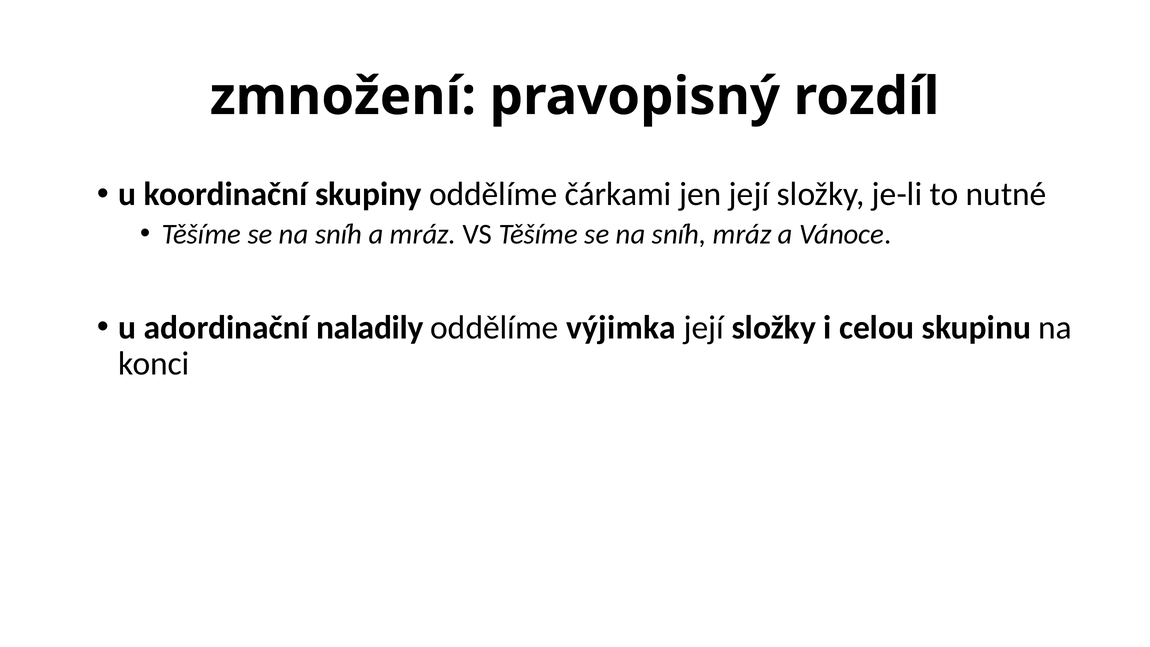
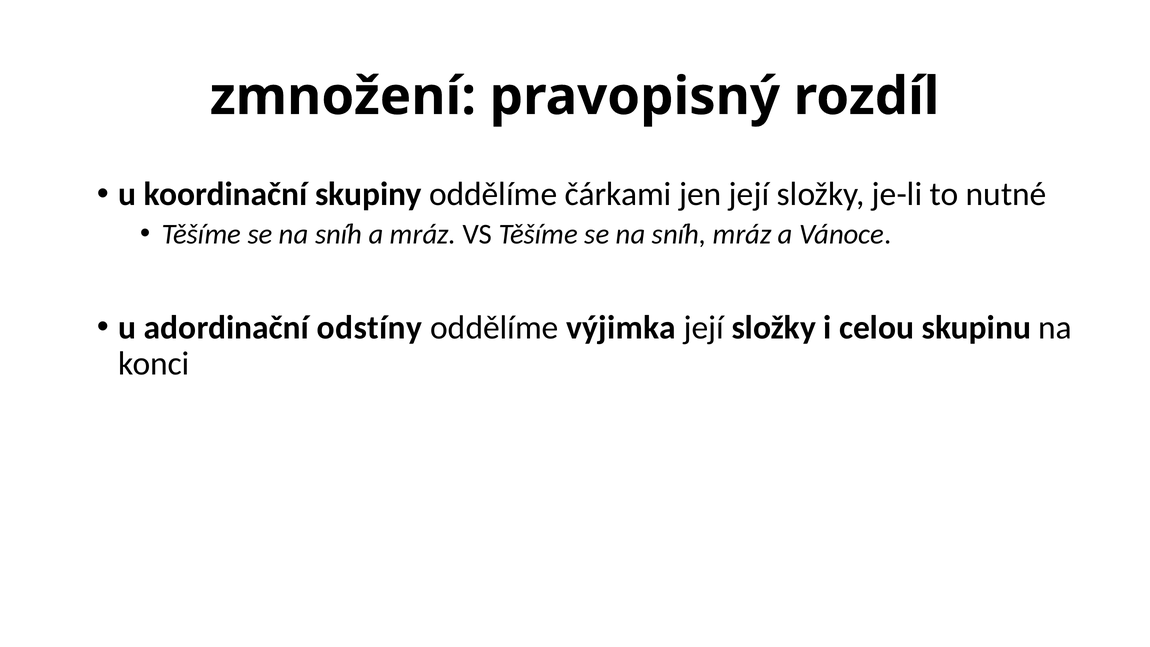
naladily: naladily -> odstíny
